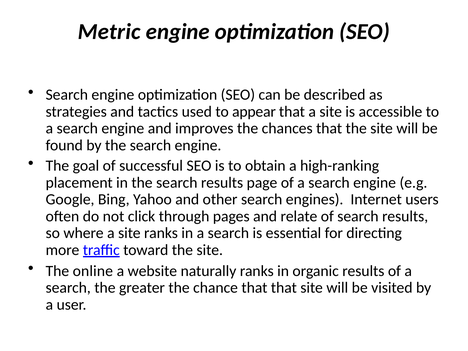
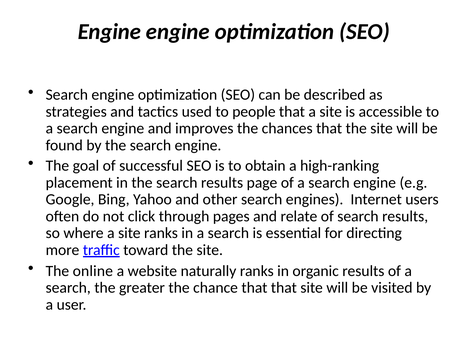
Metric at (109, 32): Metric -> Engine
appear: appear -> people
